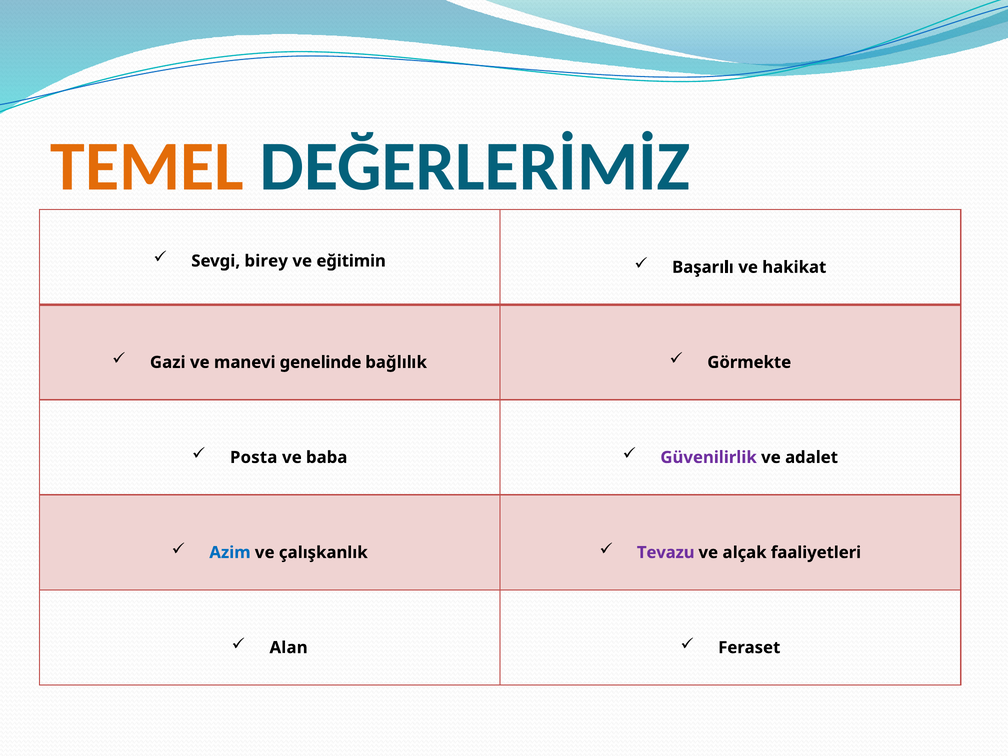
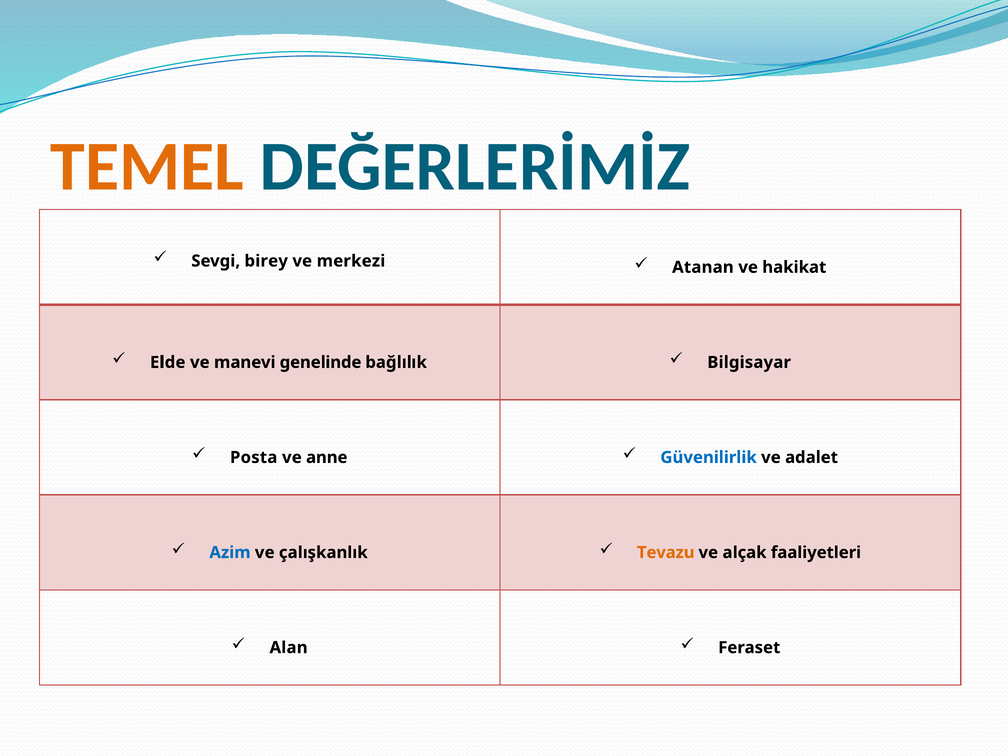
eğitimin: eğitimin -> merkezi
Başarılı: Başarılı -> Atanan
Gazi: Gazi -> Elde
Görmekte: Görmekte -> Bilgisayar
baba: baba -> anne
Güvenilirlik colour: purple -> blue
Tevazu colour: purple -> orange
